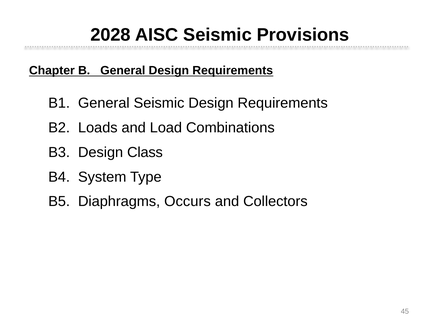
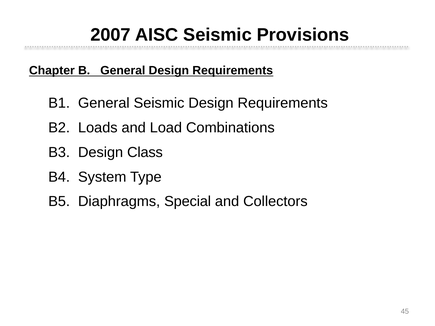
2028: 2028 -> 2007
Occurs: Occurs -> Special
